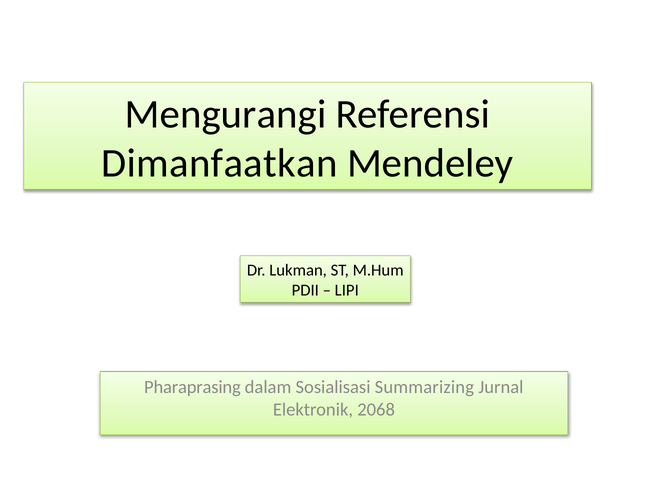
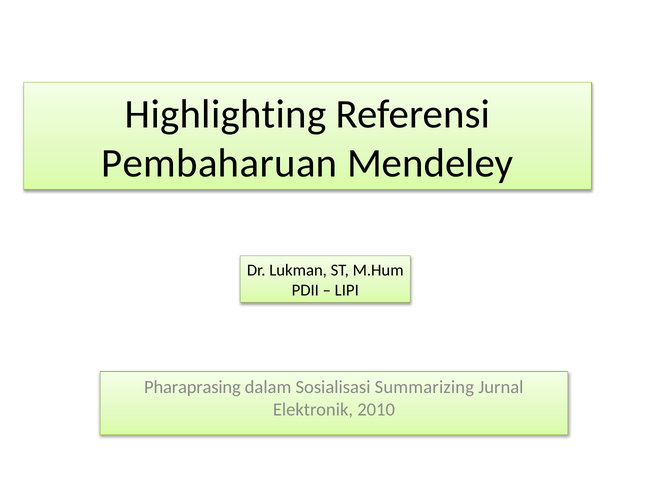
Mengurangi: Mengurangi -> Highlighting
Dimanfaatkan: Dimanfaatkan -> Pembaharuan
2068: 2068 -> 2010
